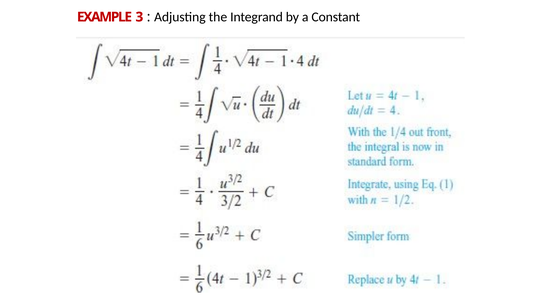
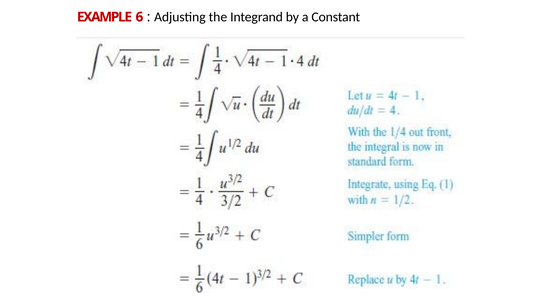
3: 3 -> 6
